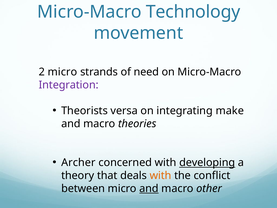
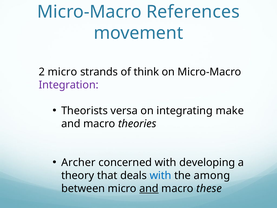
Technology: Technology -> References
need: need -> think
developing underline: present -> none
with at (161, 175) colour: orange -> blue
conflict: conflict -> among
other: other -> these
